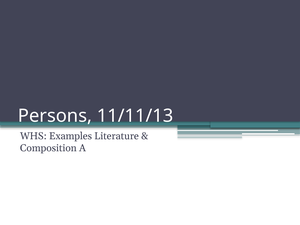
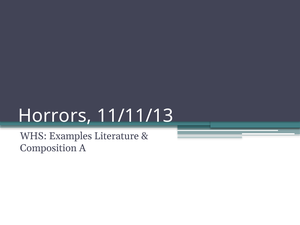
Persons: Persons -> Horrors
